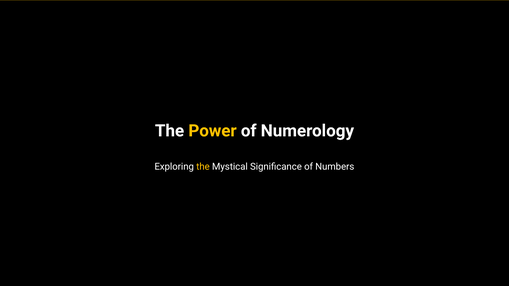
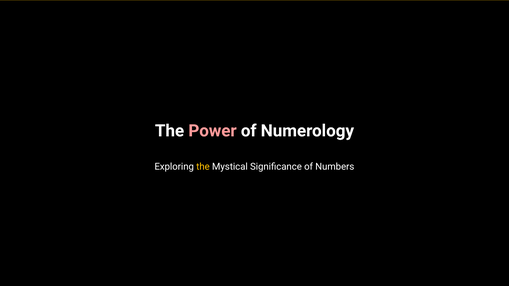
Power colour: yellow -> pink
